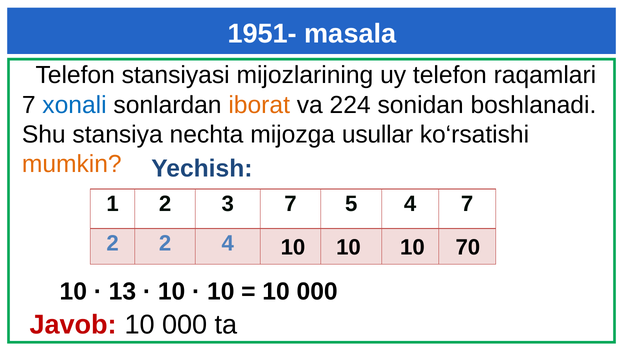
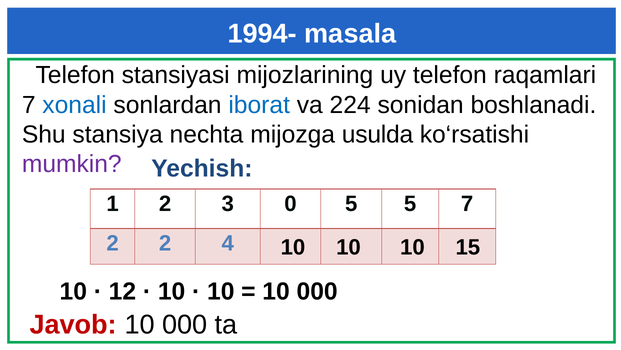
1951-: 1951- -> 1994-
iborat colour: orange -> blue
usullar: usullar -> usulda
mumkin colour: orange -> purple
3 7: 7 -> 0
5 4: 4 -> 5
70: 70 -> 15
13: 13 -> 12
